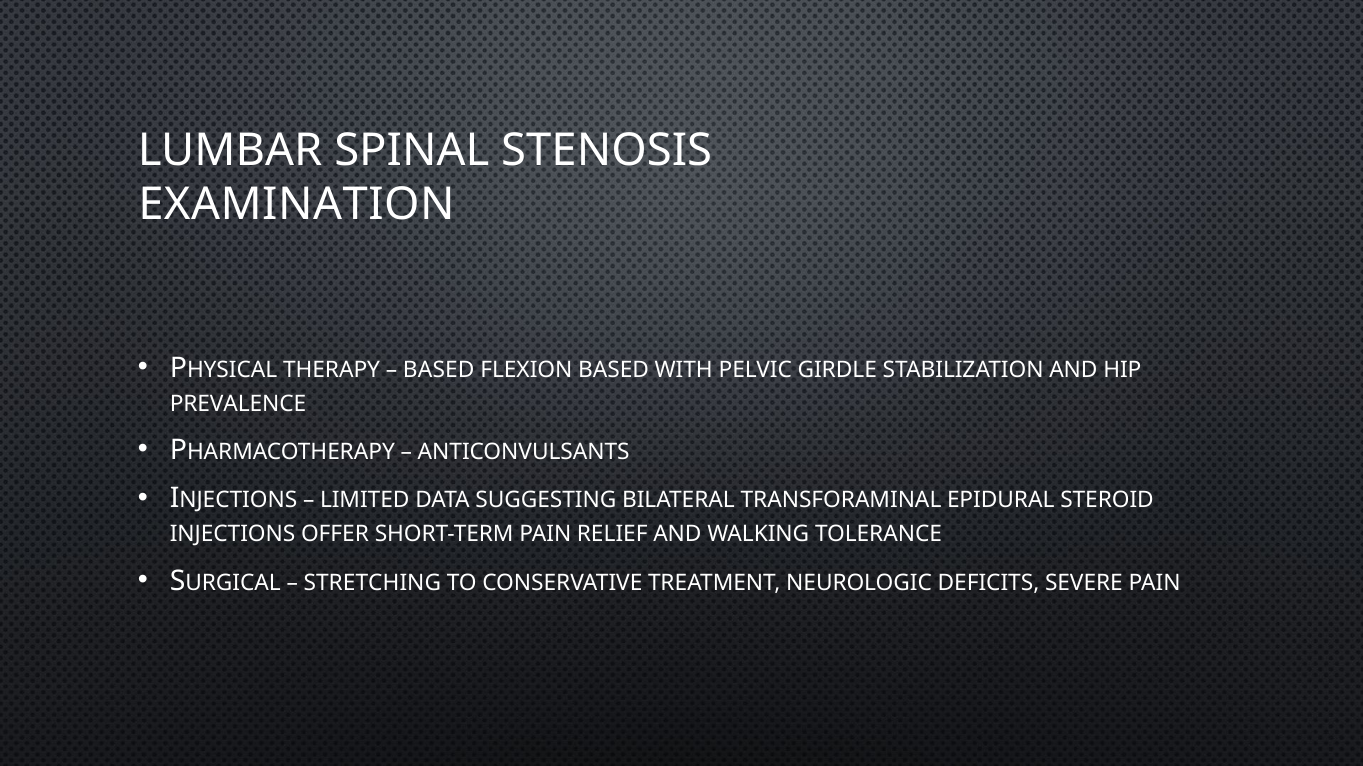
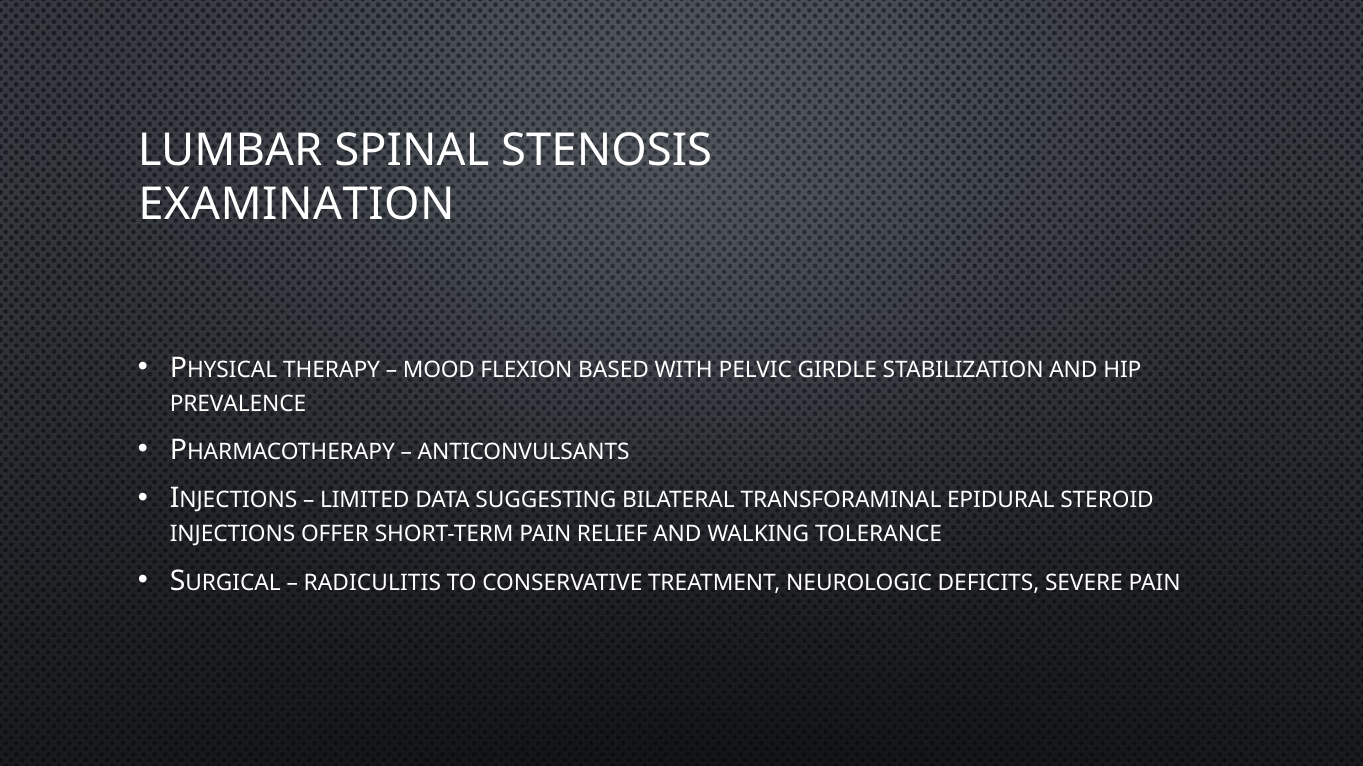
BASED at (439, 370): BASED -> MOOD
STRETCHING: STRETCHING -> RADICULITIS
